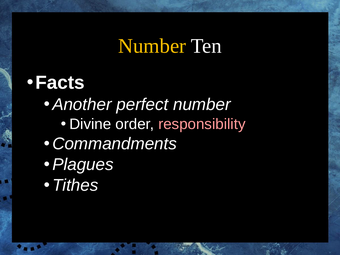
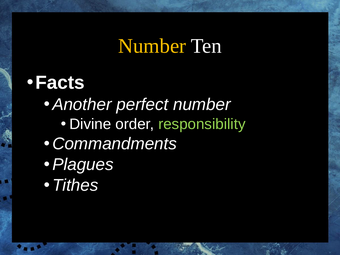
responsibility colour: pink -> light green
